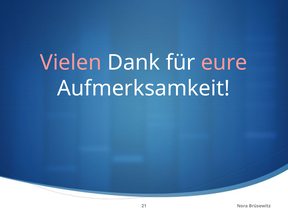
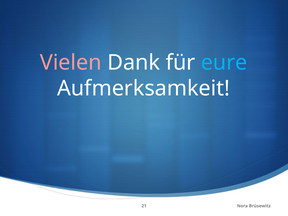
eure colour: pink -> light blue
